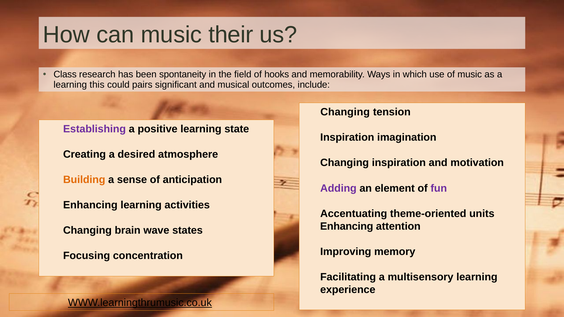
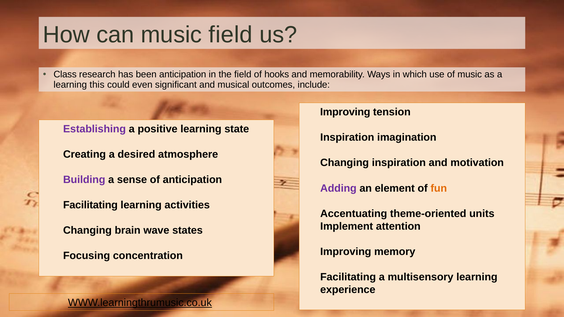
music their: their -> field
been spontaneity: spontaneity -> anticipation
pairs: pairs -> even
Changing at (345, 112): Changing -> Improving
Building colour: orange -> purple
fun colour: purple -> orange
Enhancing at (90, 205): Enhancing -> Facilitating
Enhancing at (347, 226): Enhancing -> Implement
